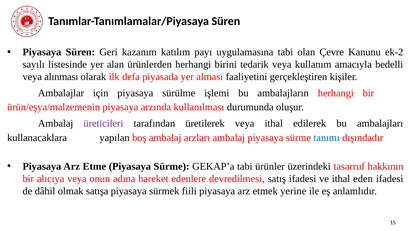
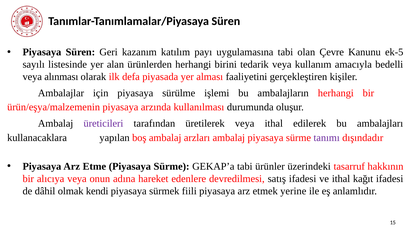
ek-2: ek-2 -> ek-5
tanımı colour: blue -> purple
eden: eden -> kağıt
satışa: satışa -> kendi
